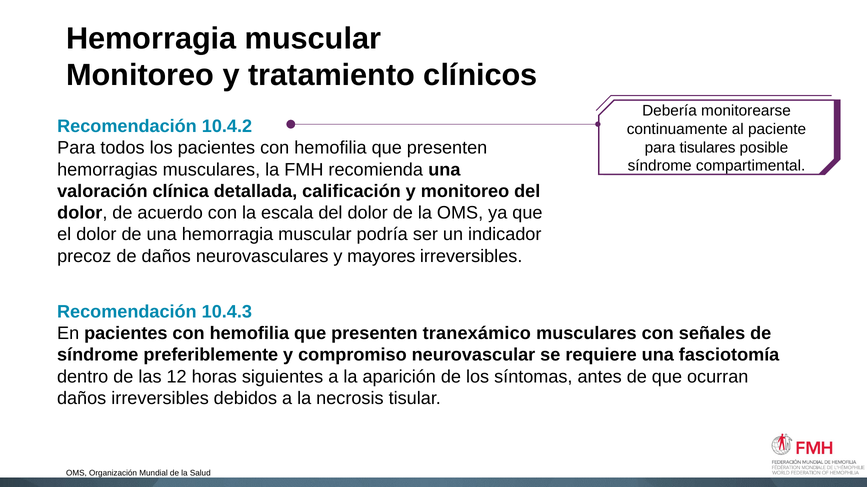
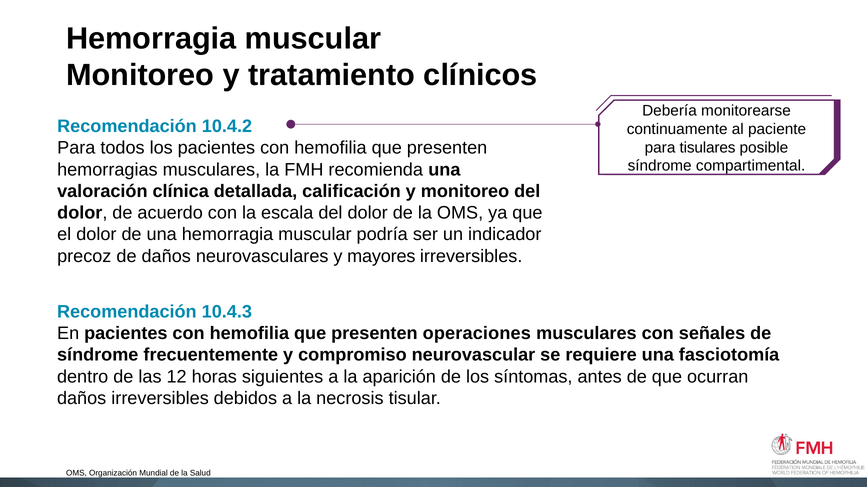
tranexámico: tranexámico -> operaciones
preferiblemente: preferiblemente -> frecuentemente
